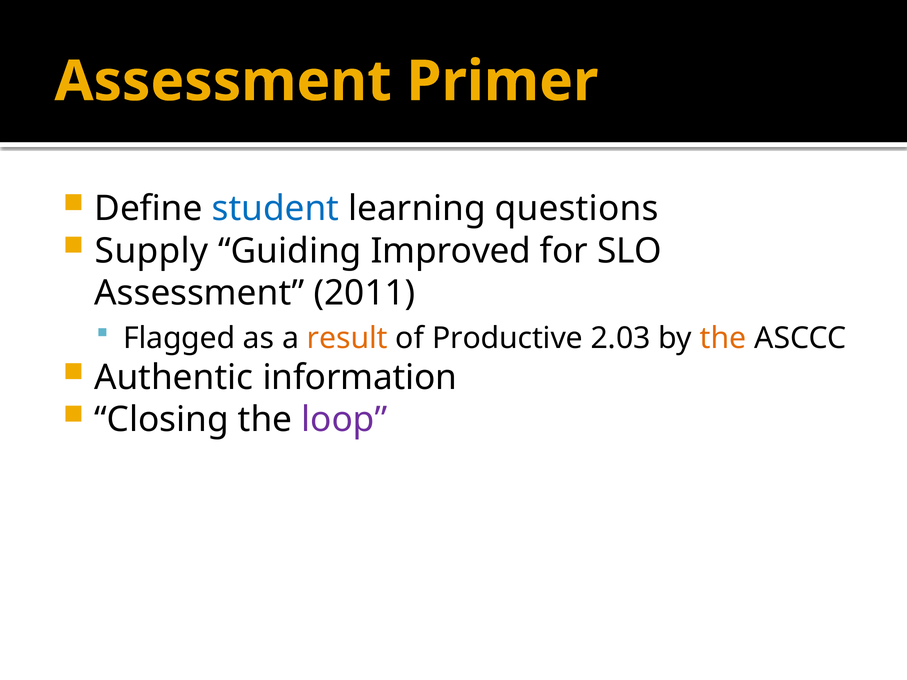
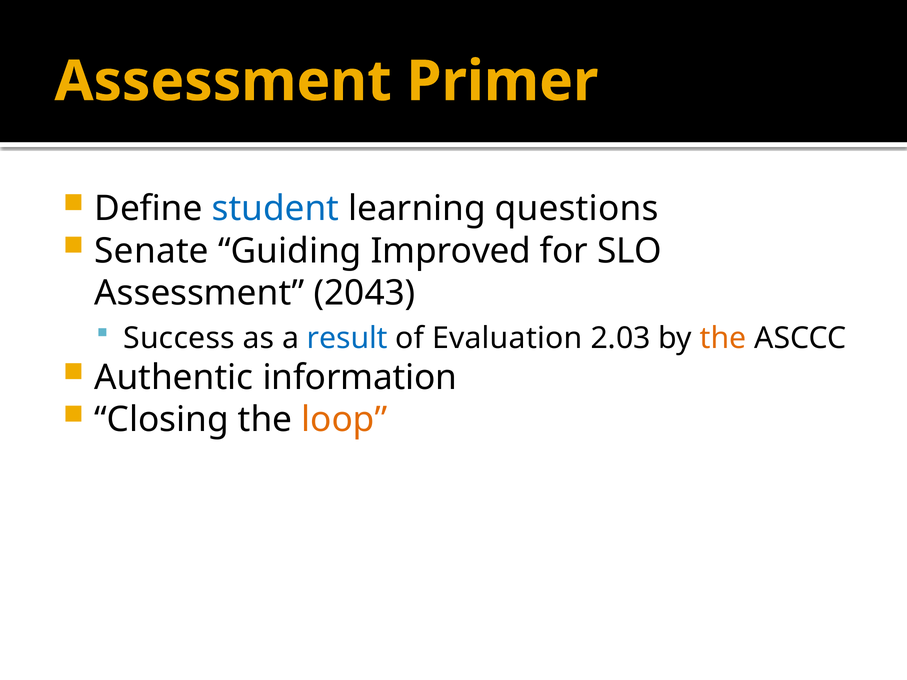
Supply: Supply -> Senate
2011: 2011 -> 2043
Flagged: Flagged -> Success
result colour: orange -> blue
Productive: Productive -> Evaluation
loop colour: purple -> orange
